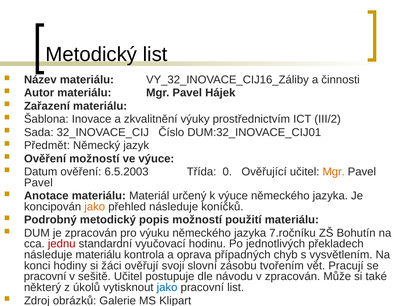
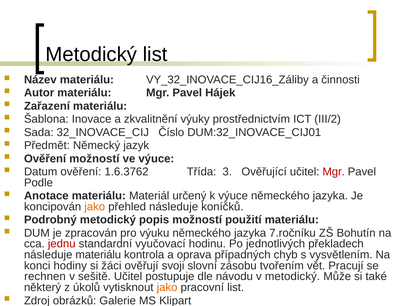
6.5.2003: 6.5.2003 -> 1.6.3762
0: 0 -> 3
Mgr at (334, 171) colour: orange -> red
Pavel at (38, 182): Pavel -> Podle
pracovní at (45, 276): pracovní -> rechnen
v zpracován: zpracován -> metodický
jako at (167, 287) colour: blue -> orange
